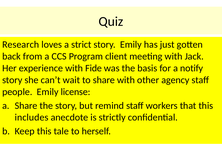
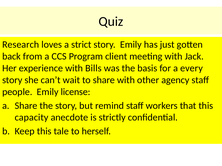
Fide: Fide -> Bills
notify: notify -> every
includes: includes -> capacity
